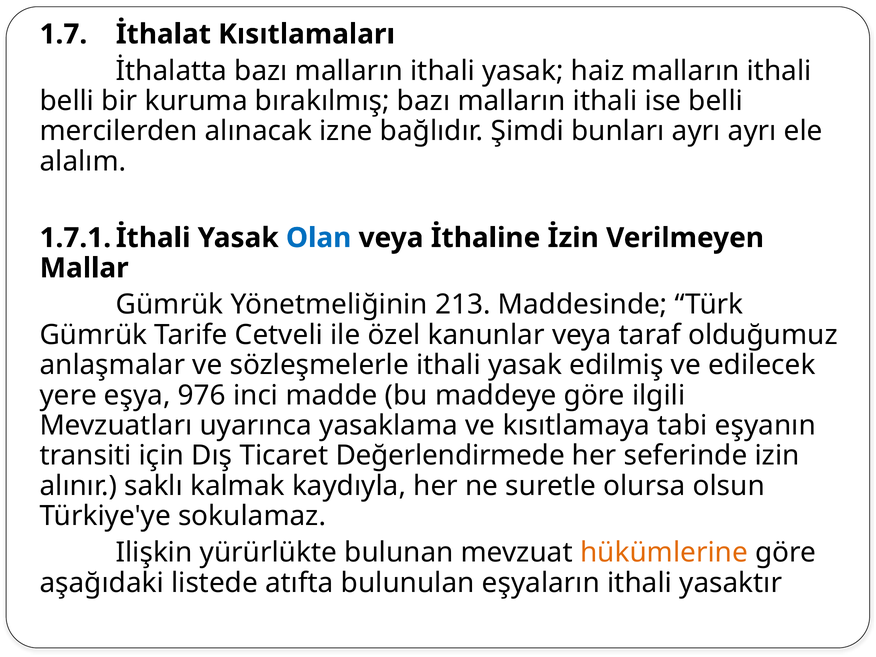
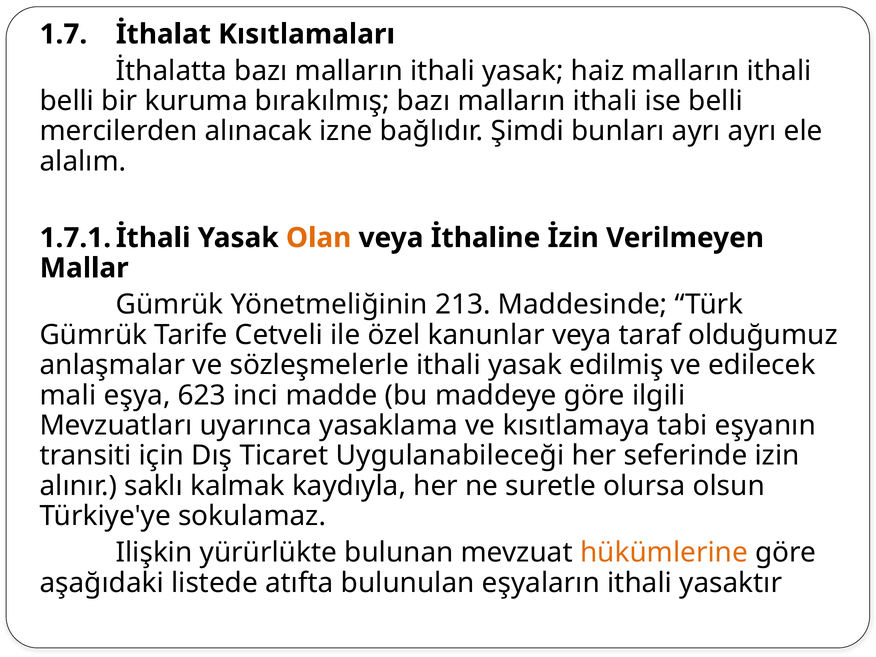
Olan colour: blue -> orange
yere: yere -> mali
976: 976 -> 623
Değerlendirmede: Değerlendirmede -> Uygulanabileceği
